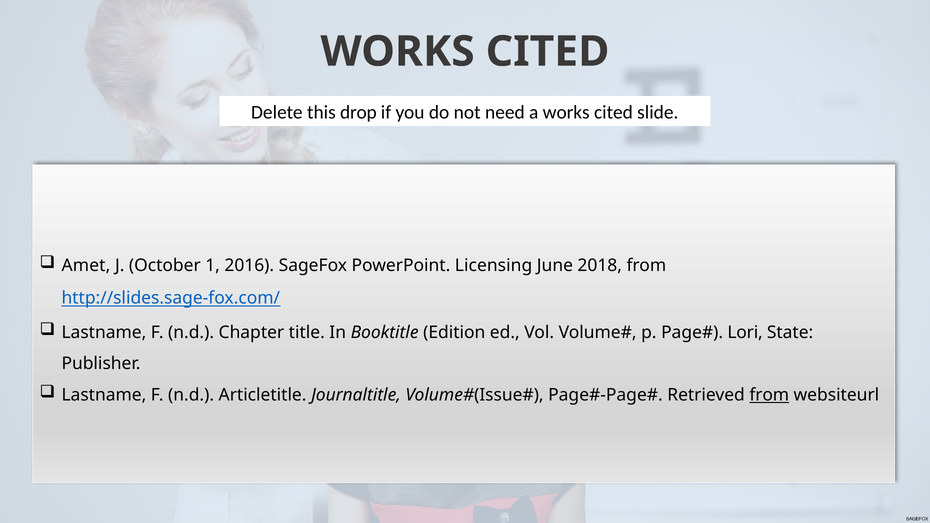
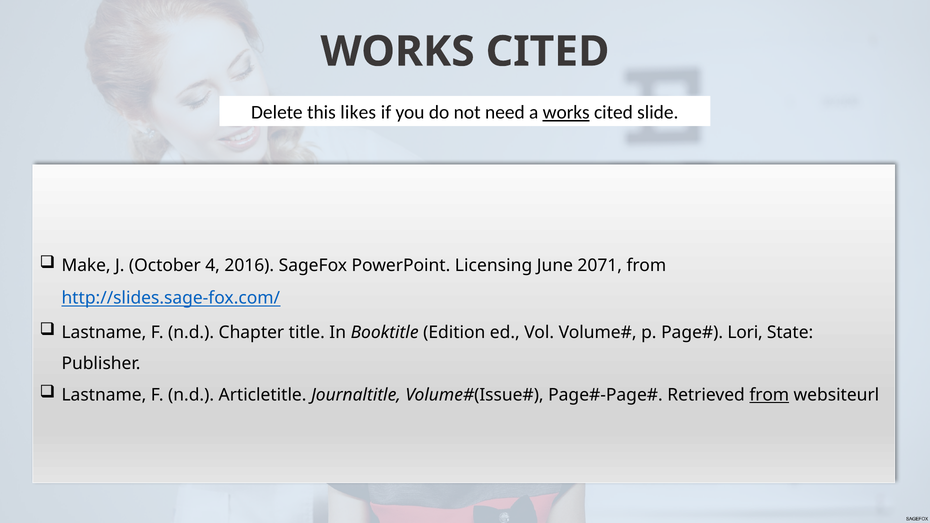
drop: drop -> likes
works at (566, 112) underline: none -> present
Amet: Amet -> Make
1: 1 -> 4
2018: 2018 -> 2071
